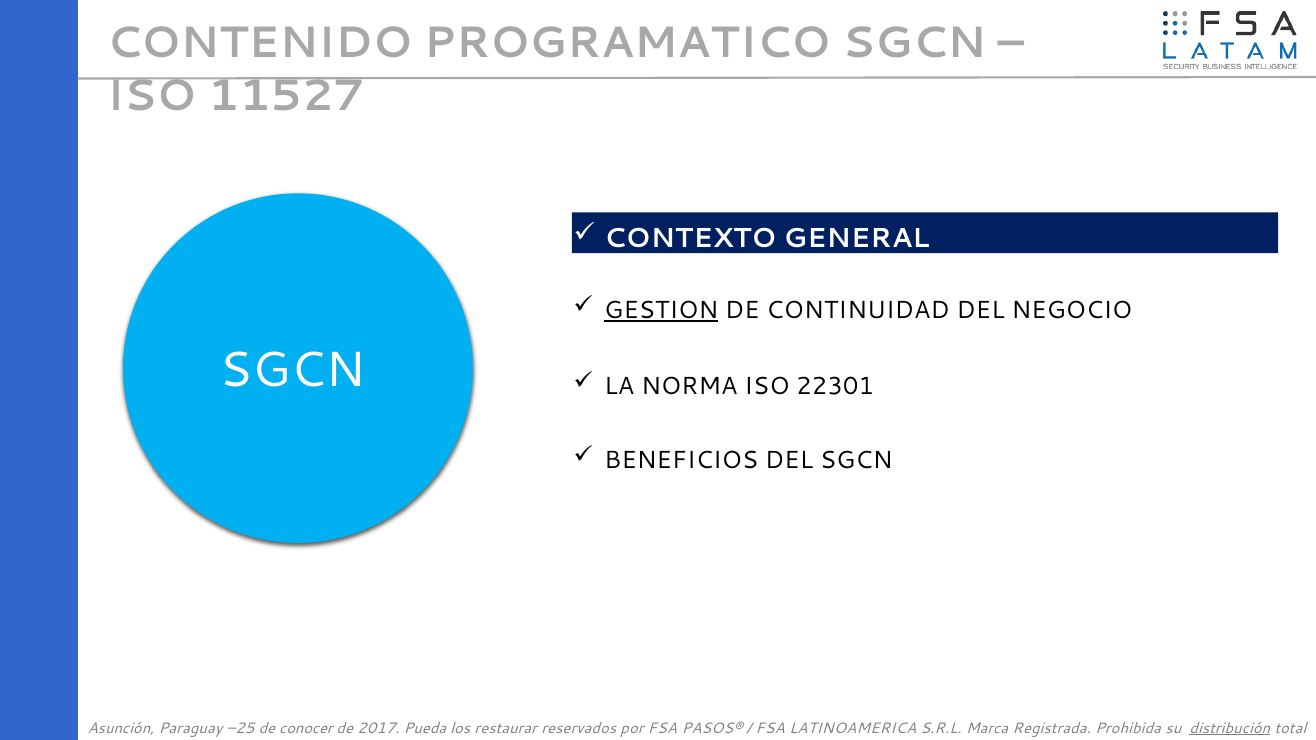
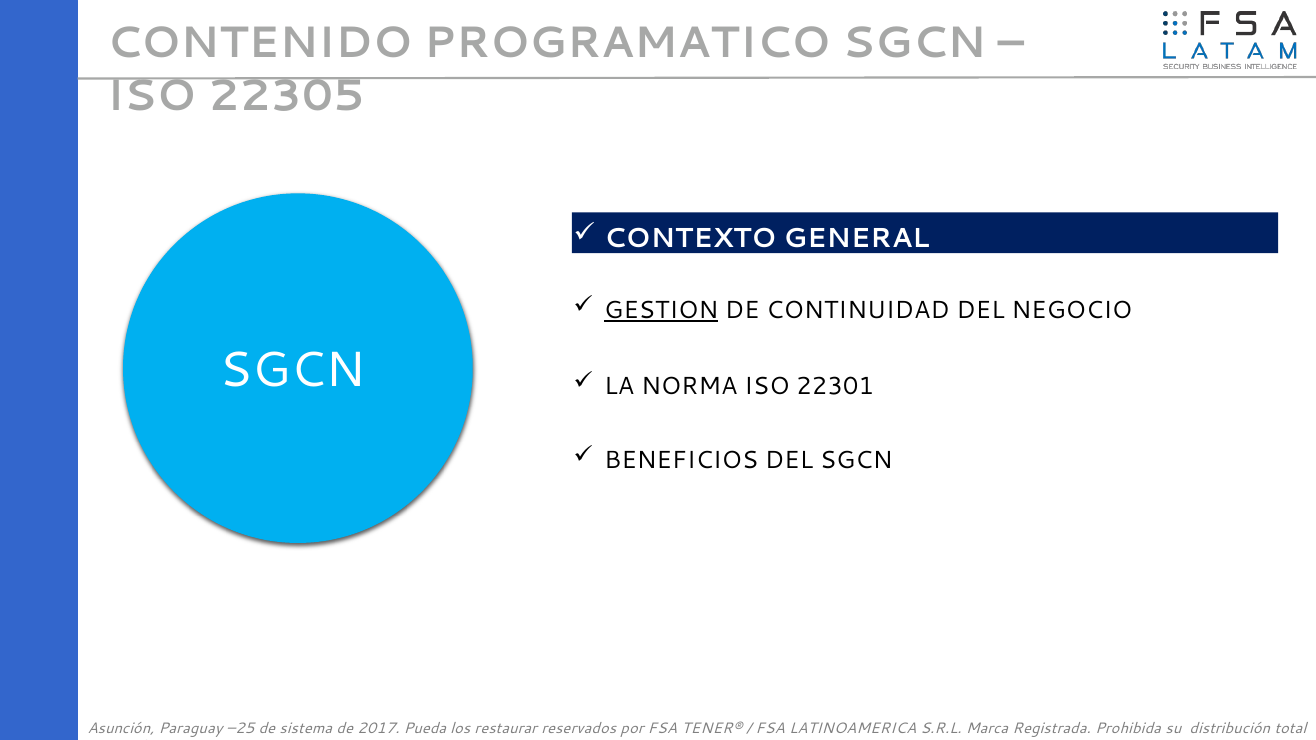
11527: 11527 -> 22305
conocer: conocer -> sistema
PASOS®: PASOS® -> TENER®
distribución underline: present -> none
